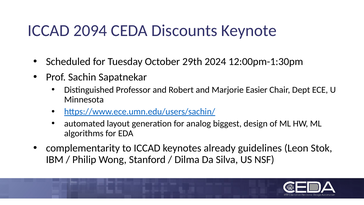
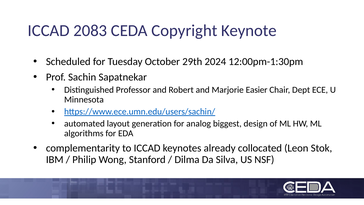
2094: 2094 -> 2083
Discounts: Discounts -> Copyright
guidelines: guidelines -> collocated
